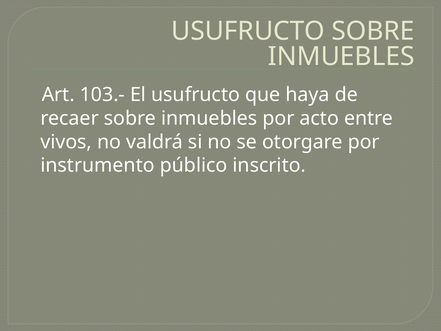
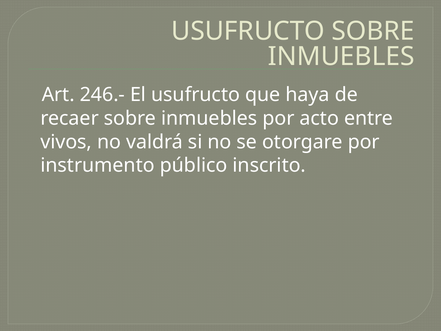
103.-: 103.- -> 246.-
